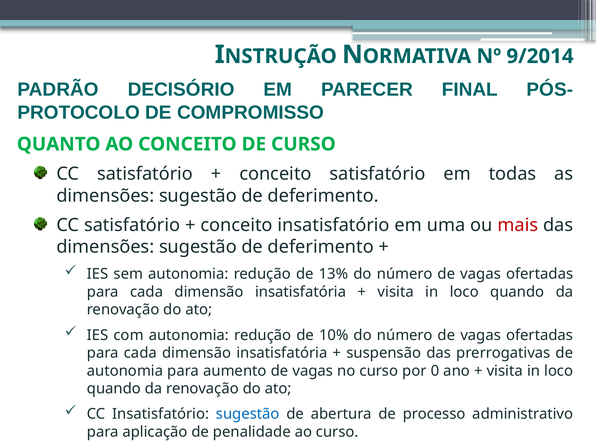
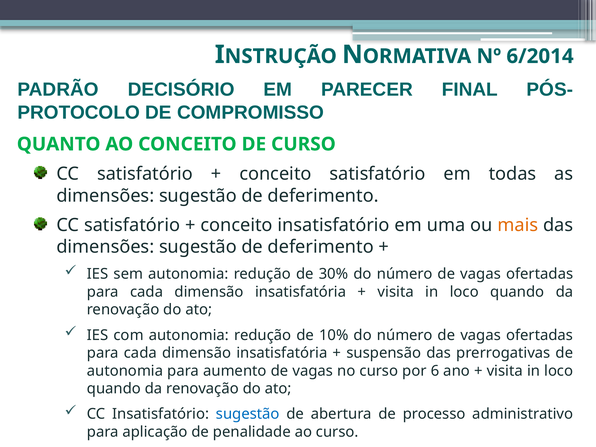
9/2014: 9/2014 -> 6/2014
mais colour: red -> orange
13%: 13% -> 30%
0: 0 -> 6
